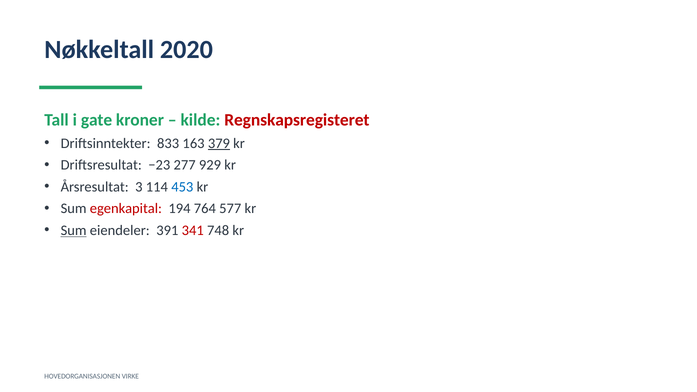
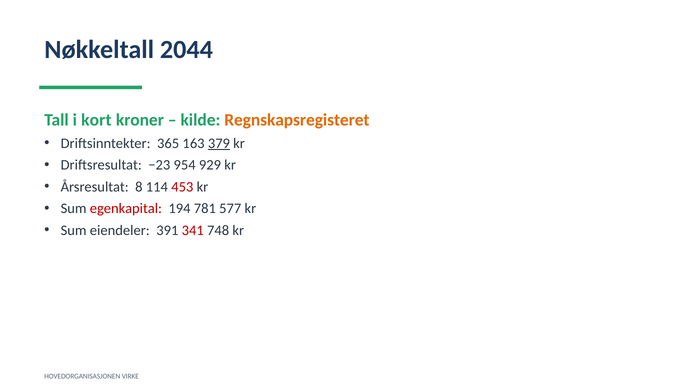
2020: 2020 -> 2044
gate: gate -> kort
Regnskapsregisteret colour: red -> orange
833: 833 -> 365
277: 277 -> 954
3: 3 -> 8
453 colour: blue -> red
764: 764 -> 781
Sum at (74, 231) underline: present -> none
